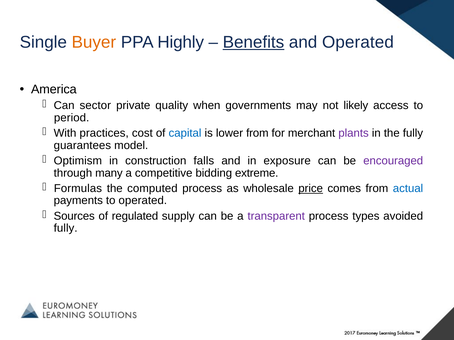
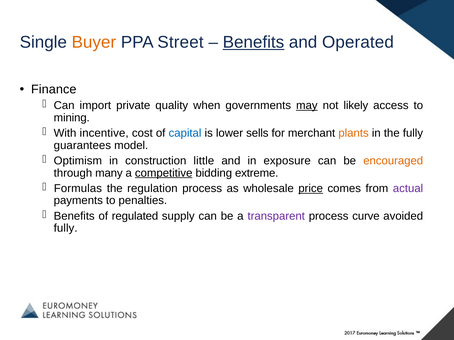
Highly: Highly -> Street
America: America -> Finance
sector: sector -> import
may underline: none -> present
period: period -> mining
practices: practices -> incentive
lower from: from -> sells
plants colour: purple -> orange
falls: falls -> little
encouraged colour: purple -> orange
competitive underline: none -> present
computed: computed -> regulation
actual colour: blue -> purple
to operated: operated -> penalties
Sources at (74, 216): Sources -> Benefits
types: types -> curve
